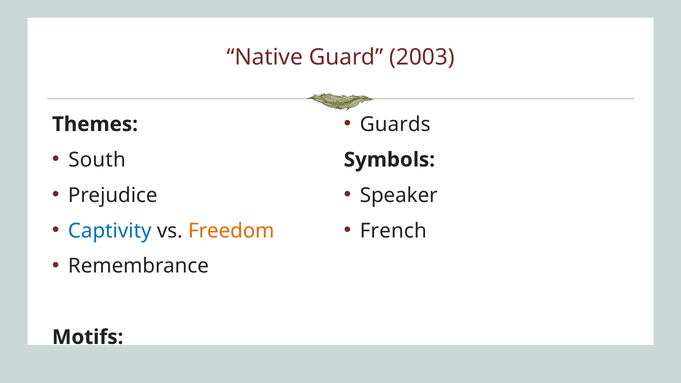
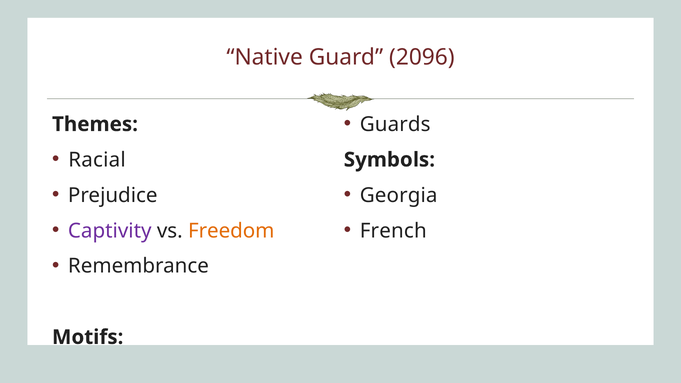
2003: 2003 -> 2096
South: South -> Racial
Speaker: Speaker -> Georgia
Captivity colour: blue -> purple
